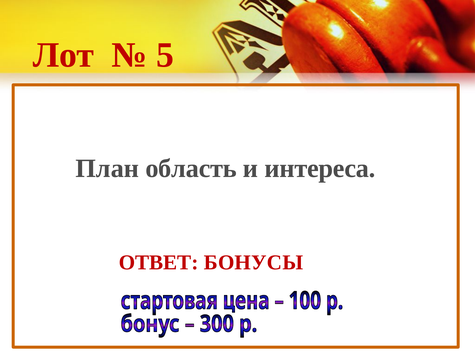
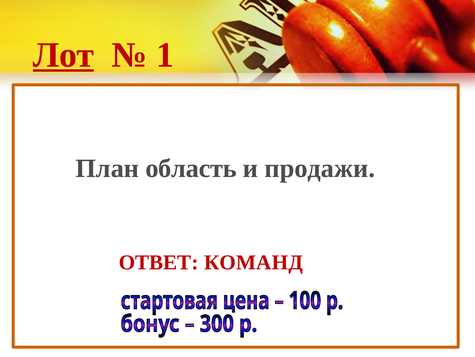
Лот underline: none -> present
5: 5 -> 1
интереса: интереса -> продажи
БОНУСЫ: БОНУСЫ -> КОМАНД
